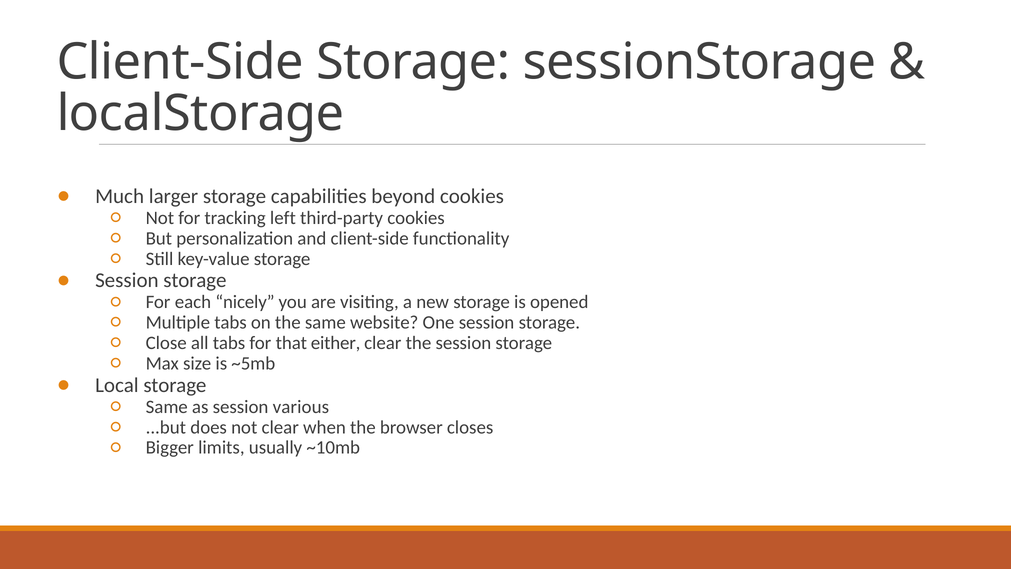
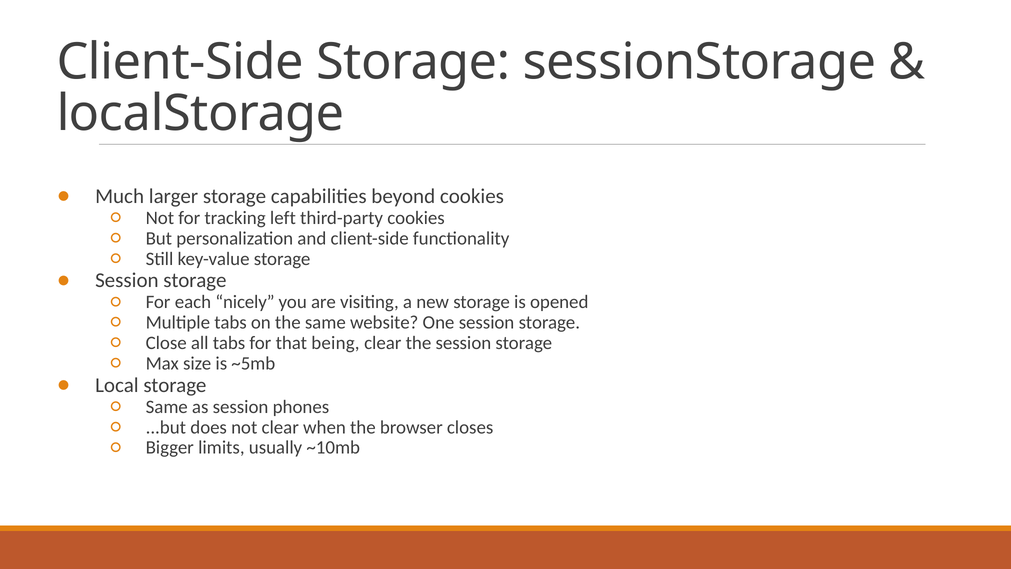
either: either -> being
various: various -> phones
